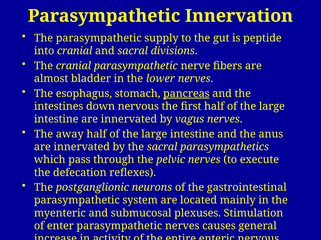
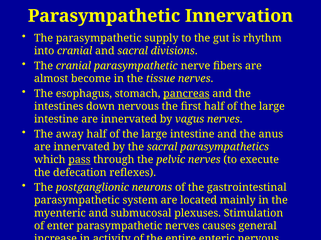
peptide: peptide -> rhythm
bladder: bladder -> become
lower: lower -> tissue
pass underline: none -> present
